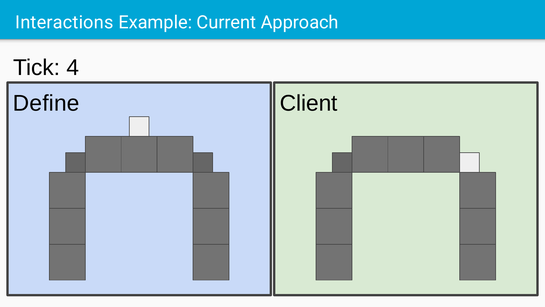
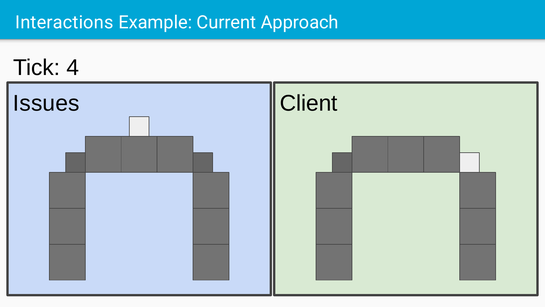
Define: Define -> Issues
